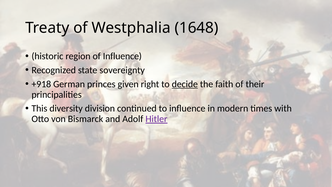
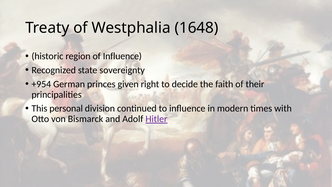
+918: +918 -> +954
decide underline: present -> none
diversity: diversity -> personal
